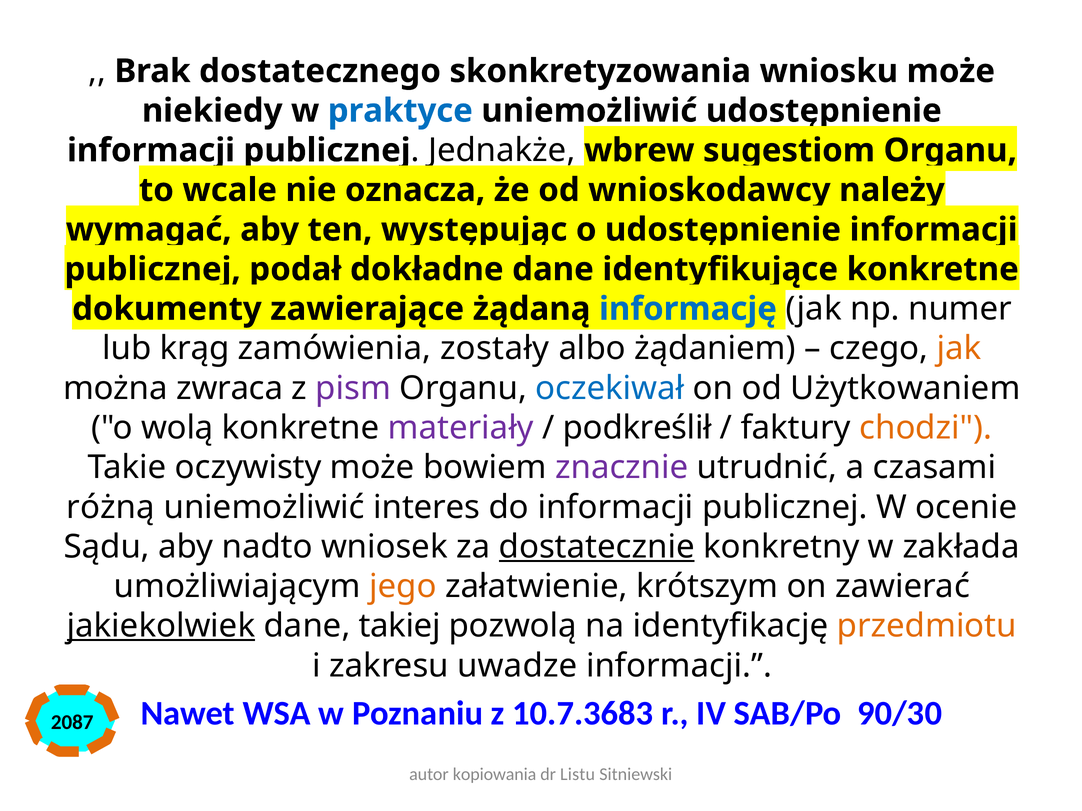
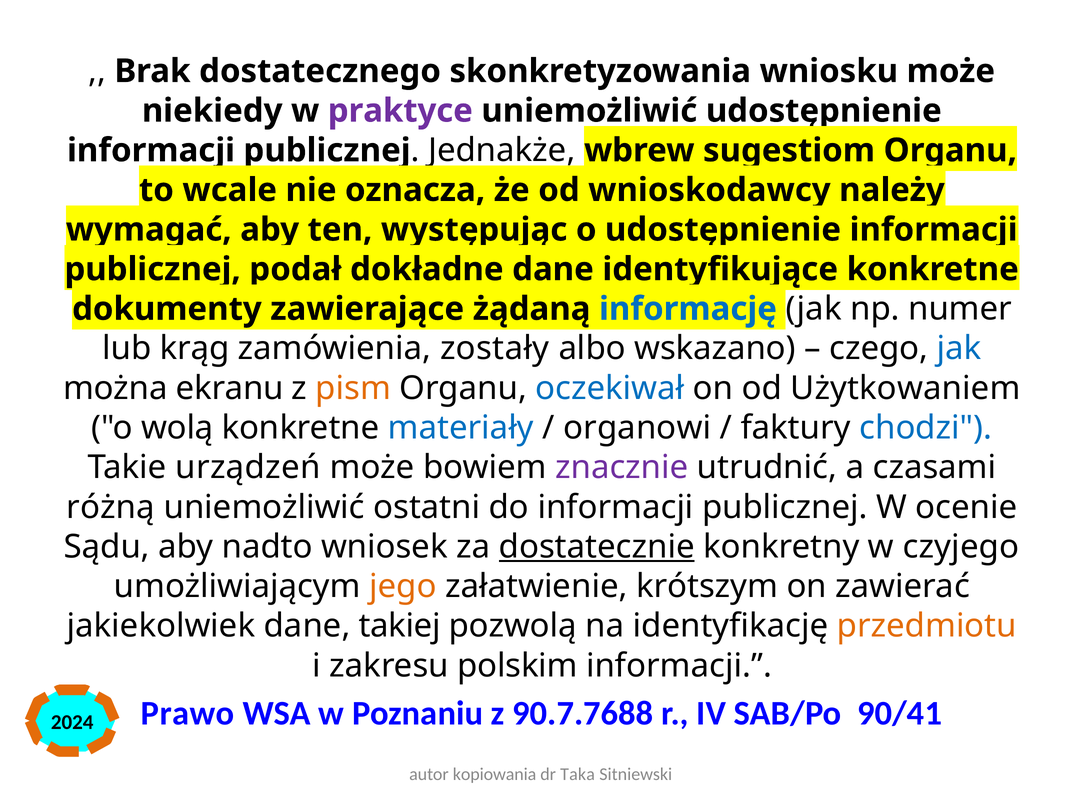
praktyce colour: blue -> purple
żądaniem: żądaniem -> wskazano
jak at (959, 349) colour: orange -> blue
zwraca: zwraca -> ekranu
pism colour: purple -> orange
materiały colour: purple -> blue
podkreślił: podkreślił -> organowi
chodzi colour: orange -> blue
oczywisty: oczywisty -> urządzeń
interes: interes -> ostatni
zakłada: zakłada -> czyjego
jakiekolwiek underline: present -> none
uwadze: uwadze -> polskim
Nawet: Nawet -> Prawo
10.7.3683: 10.7.3683 -> 90.7.7688
90/30: 90/30 -> 90/41
2087: 2087 -> 2024
Listu: Listu -> Taka
